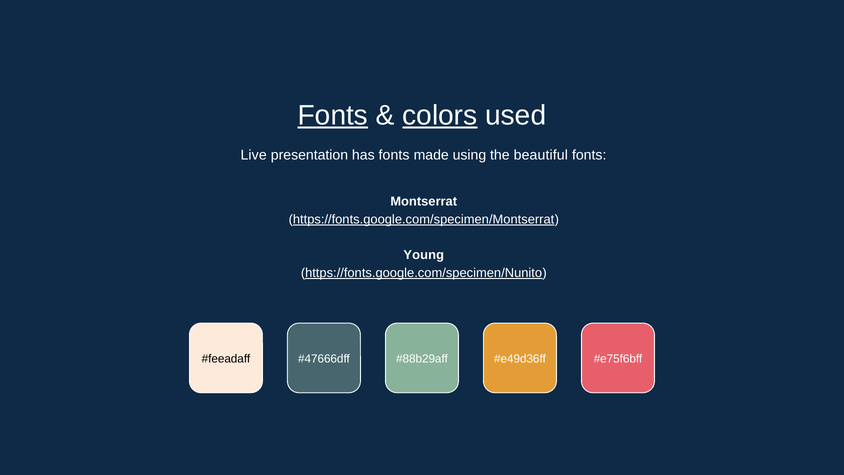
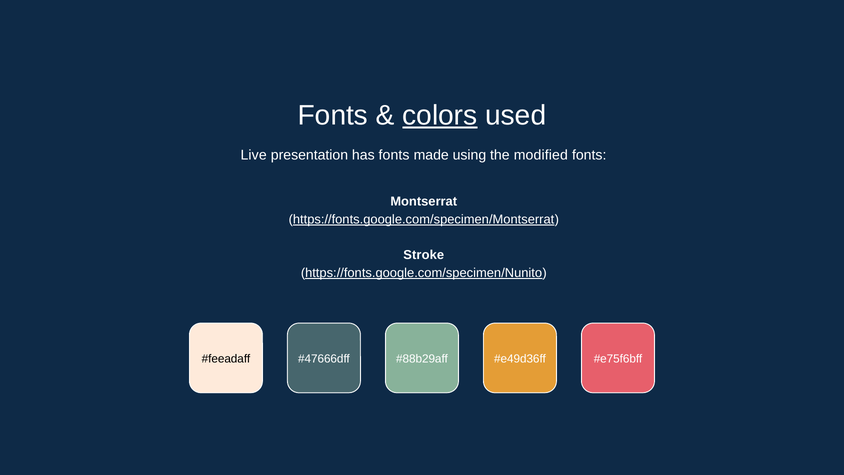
Fonts at (333, 115) underline: present -> none
beautiful: beautiful -> modified
Young: Young -> Stroke
